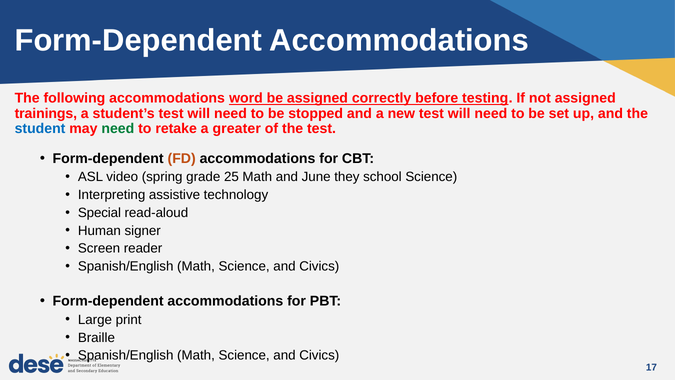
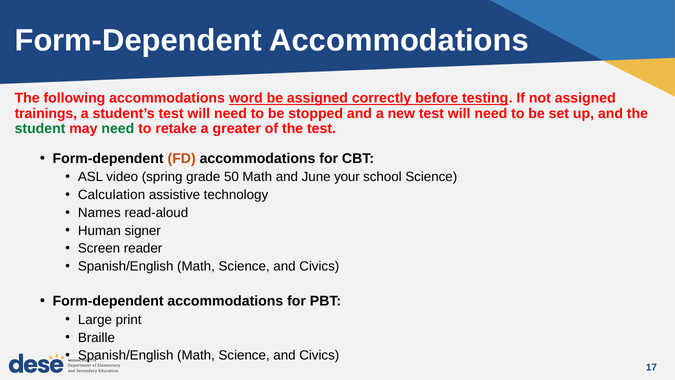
student colour: blue -> green
25: 25 -> 50
they: they -> your
Interpreting: Interpreting -> Calculation
Special: Special -> Names
